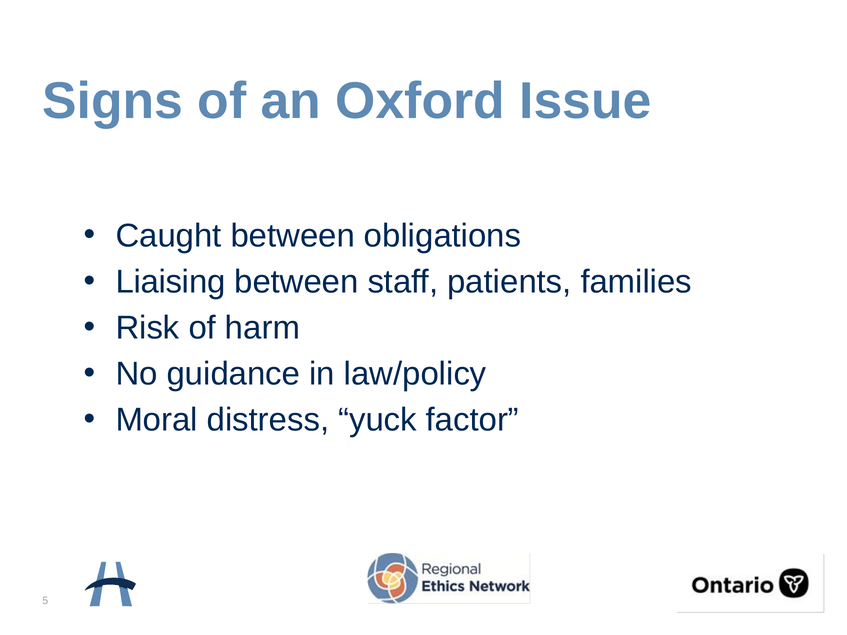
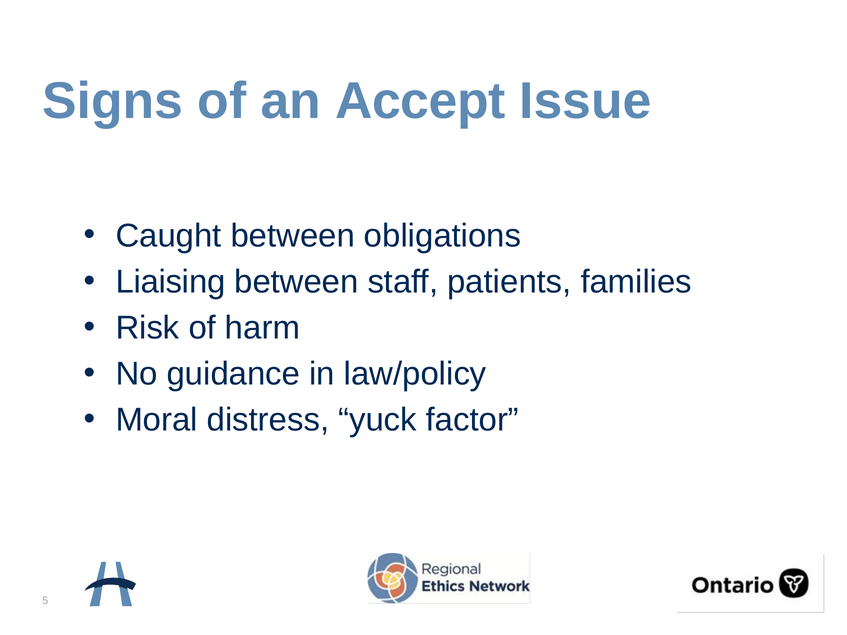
Oxford: Oxford -> Accept
